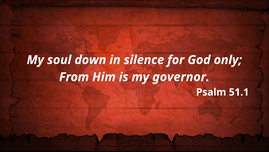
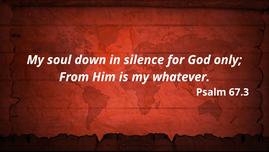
governor: governor -> whatever
51.1: 51.1 -> 67.3
